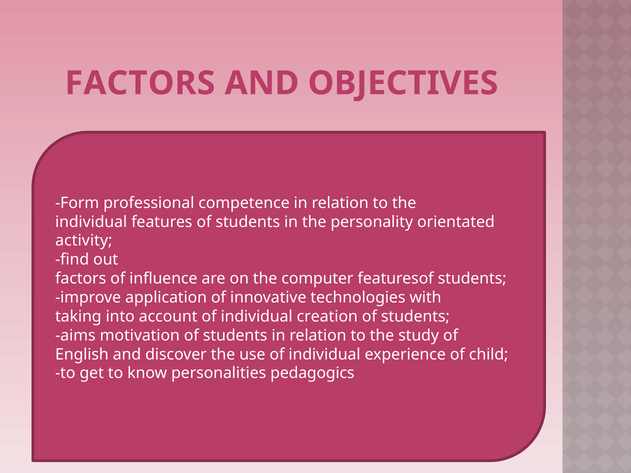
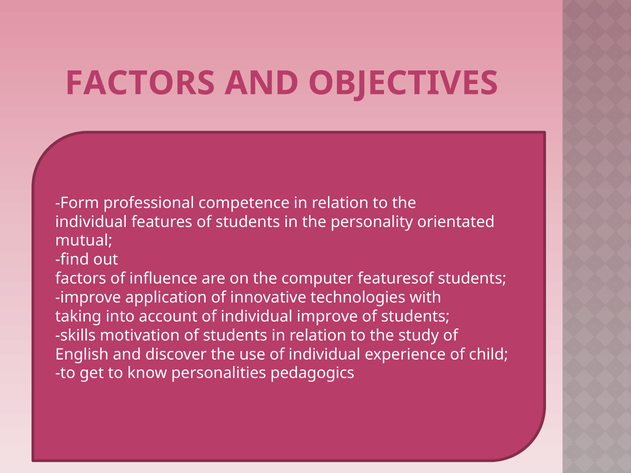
activity: activity -> mutual
individual creation: creation -> improve
aims: aims -> skills
